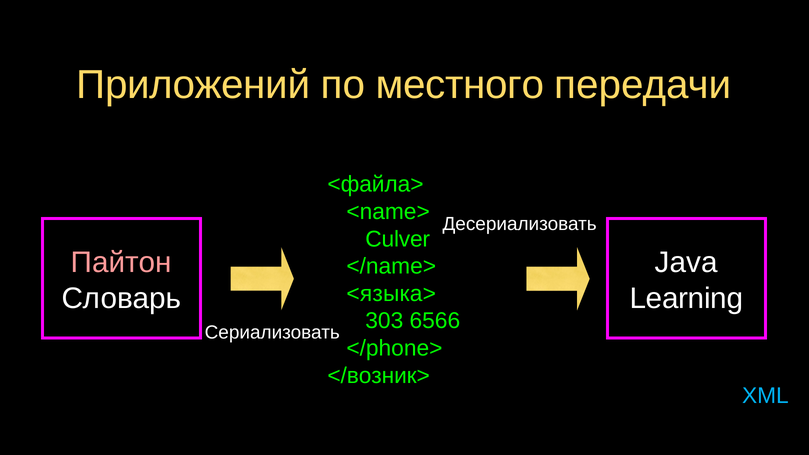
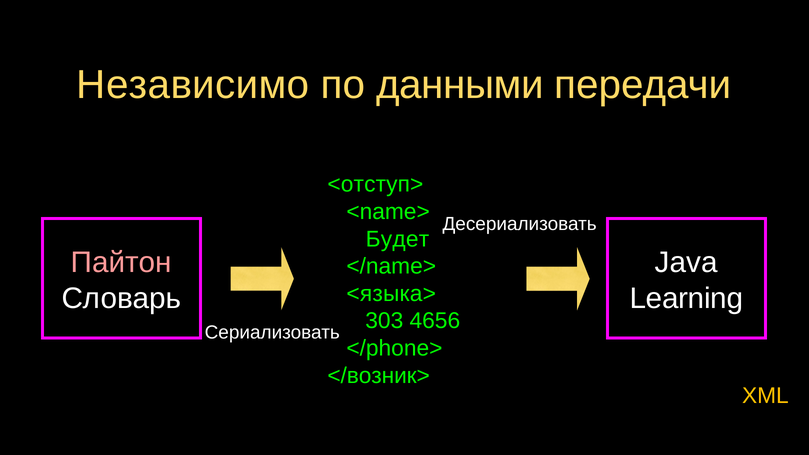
Приложений: Приложений -> Независимо
местного: местного -> данными
<файла>: <файла> -> <отступ>
Culver: Culver -> Будет
6566: 6566 -> 4656
XML colour: light blue -> yellow
